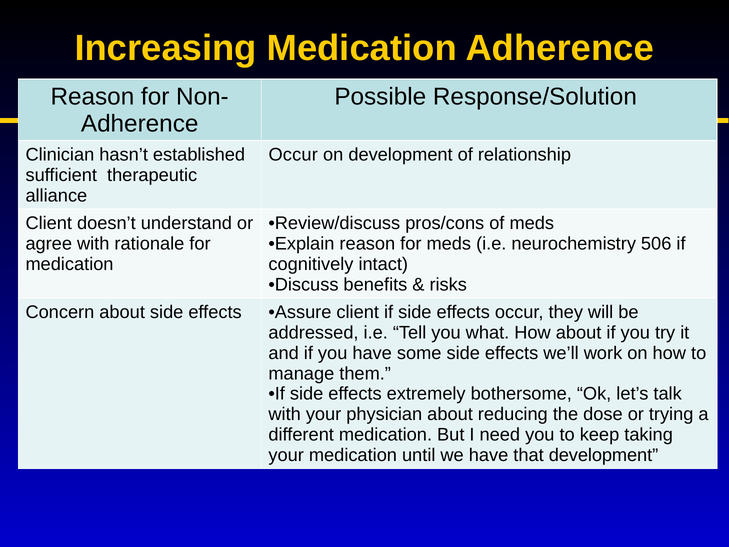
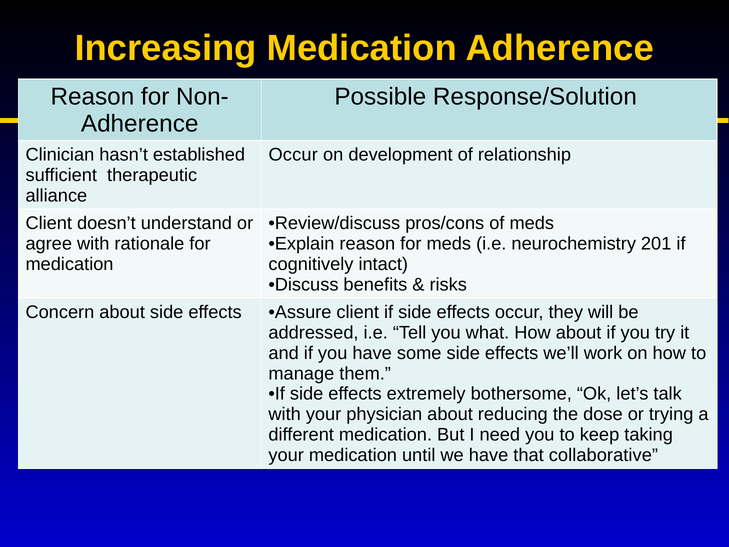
506: 506 -> 201
that development: development -> collaborative
